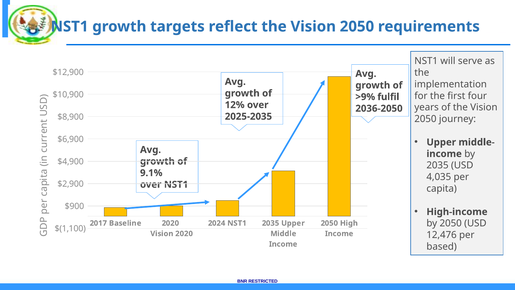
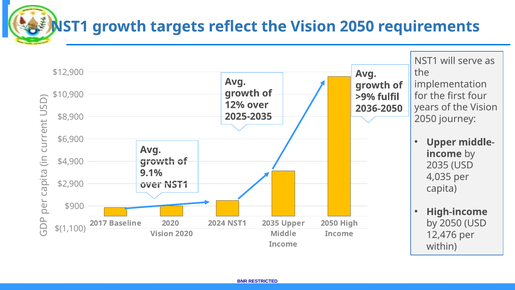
based: based -> within
